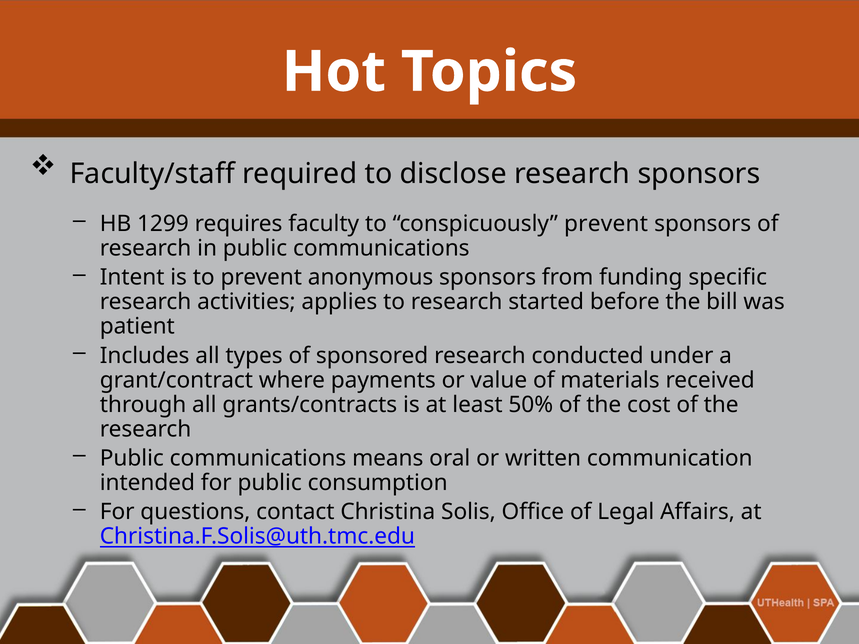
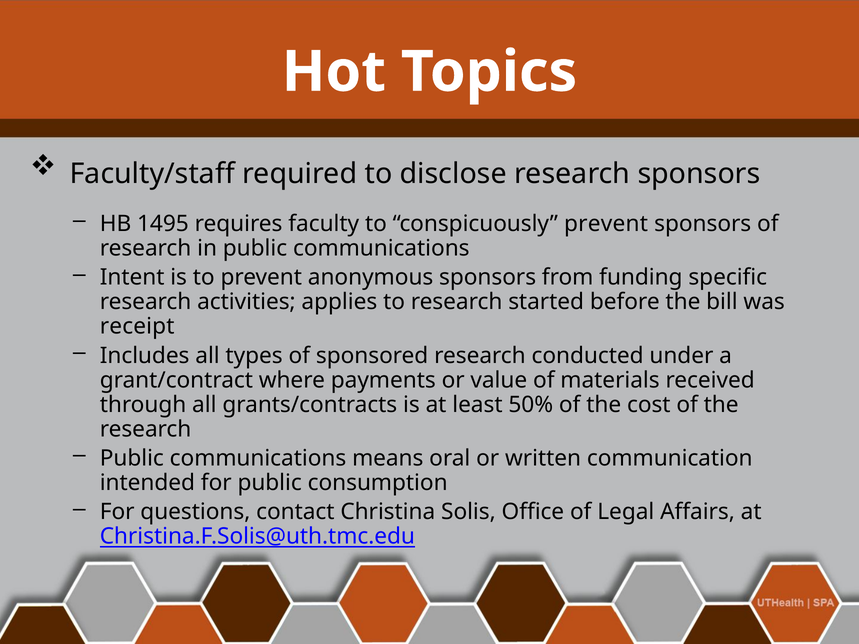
1299: 1299 -> 1495
patient: patient -> receipt
